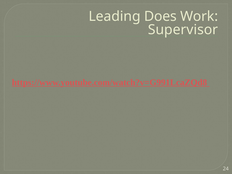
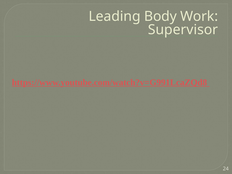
Does: Does -> Body
